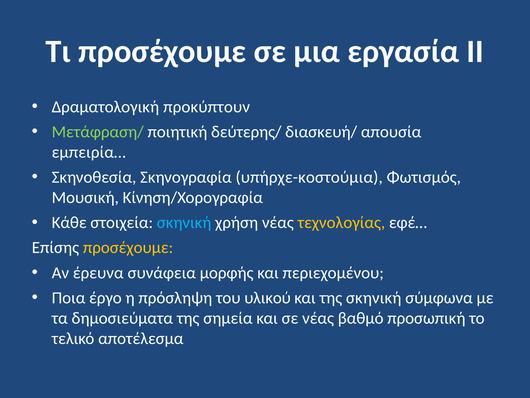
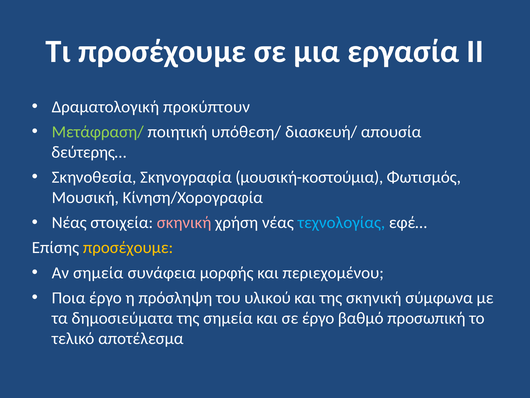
δεύτερης/: δεύτερης/ -> υπόθεση/
εμπειρία…: εμπειρία… -> δεύτερης…
υπήρχε-κοστούμια: υπήρχε-κοστούμια -> μουσική-κοστούμια
Κάθε at (69, 222): Κάθε -> Νέας
σκηνική at (184, 222) colour: light blue -> pink
τεχνολογίας colour: yellow -> light blue
Αν έρευνα: έρευνα -> σημεία
σε νέας: νέας -> έργο
